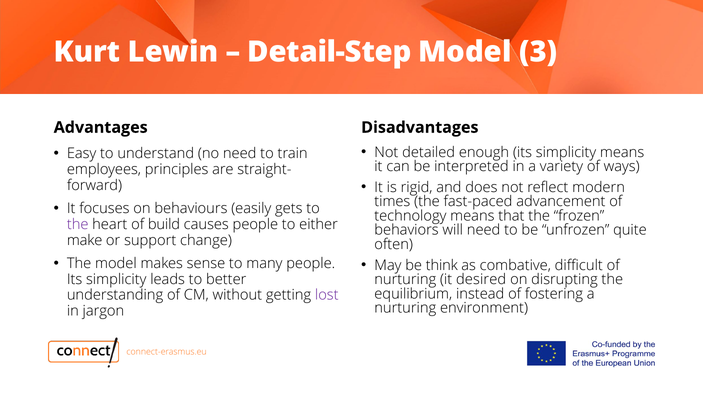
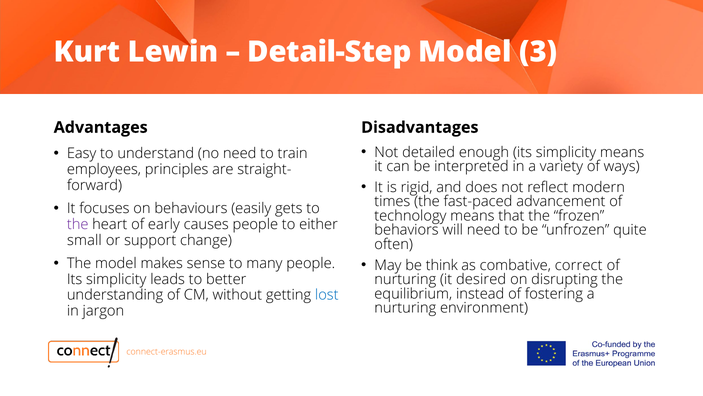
build: build -> early
make: make -> small
difficult: difficult -> correct
lost colour: purple -> blue
